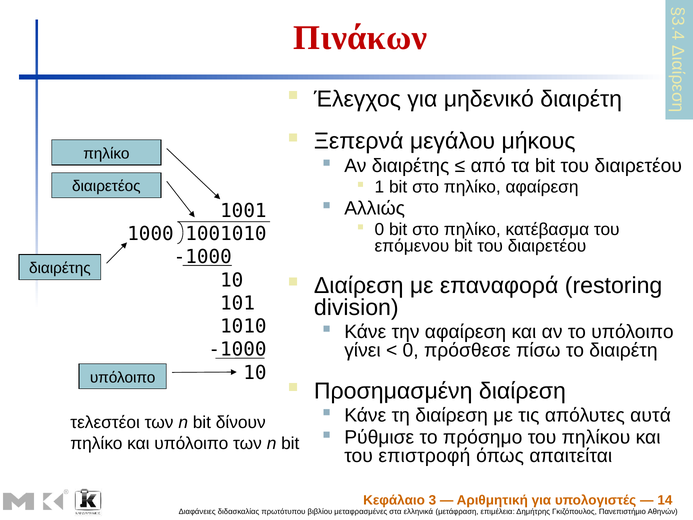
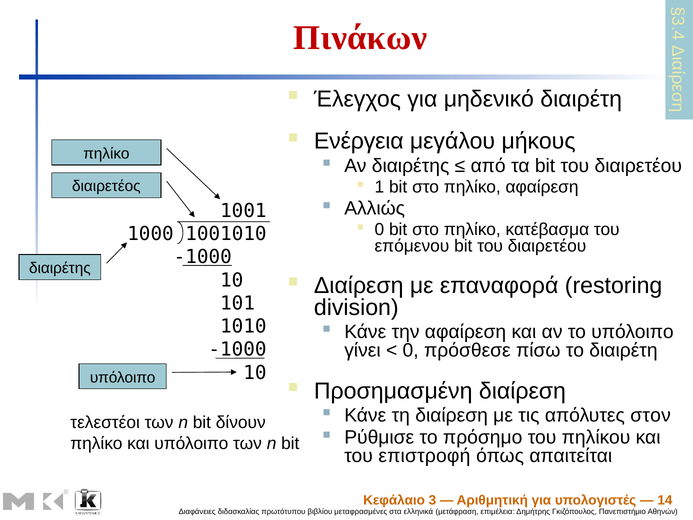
Ξεπερνά: Ξεπερνά -> Ενέργεια
αυτά: αυτά -> στον
